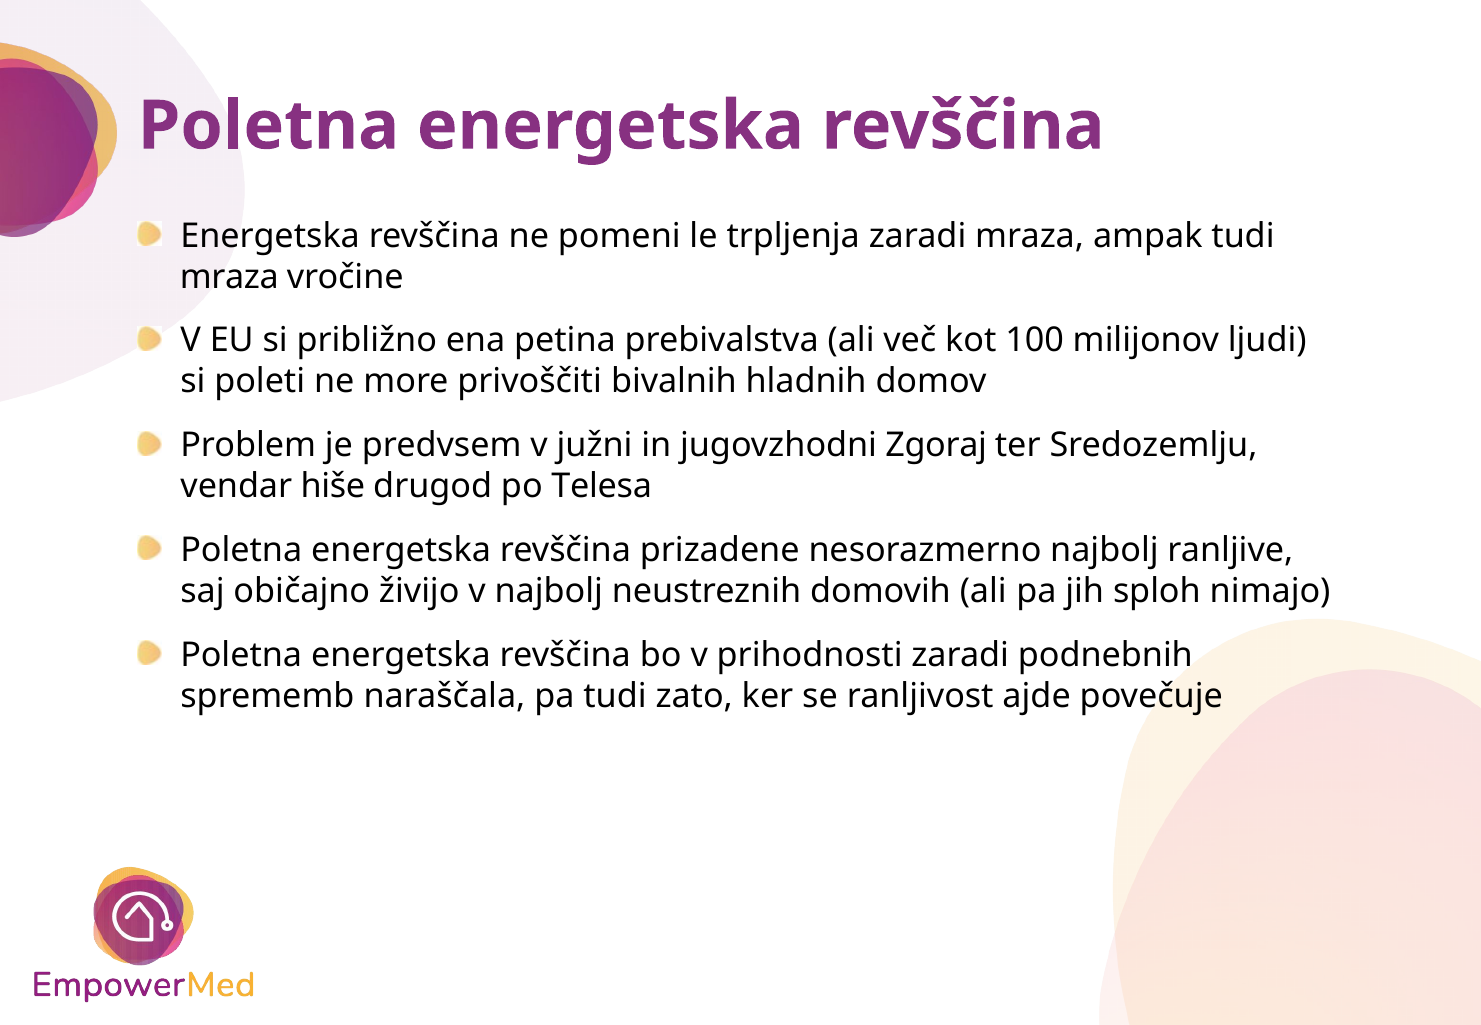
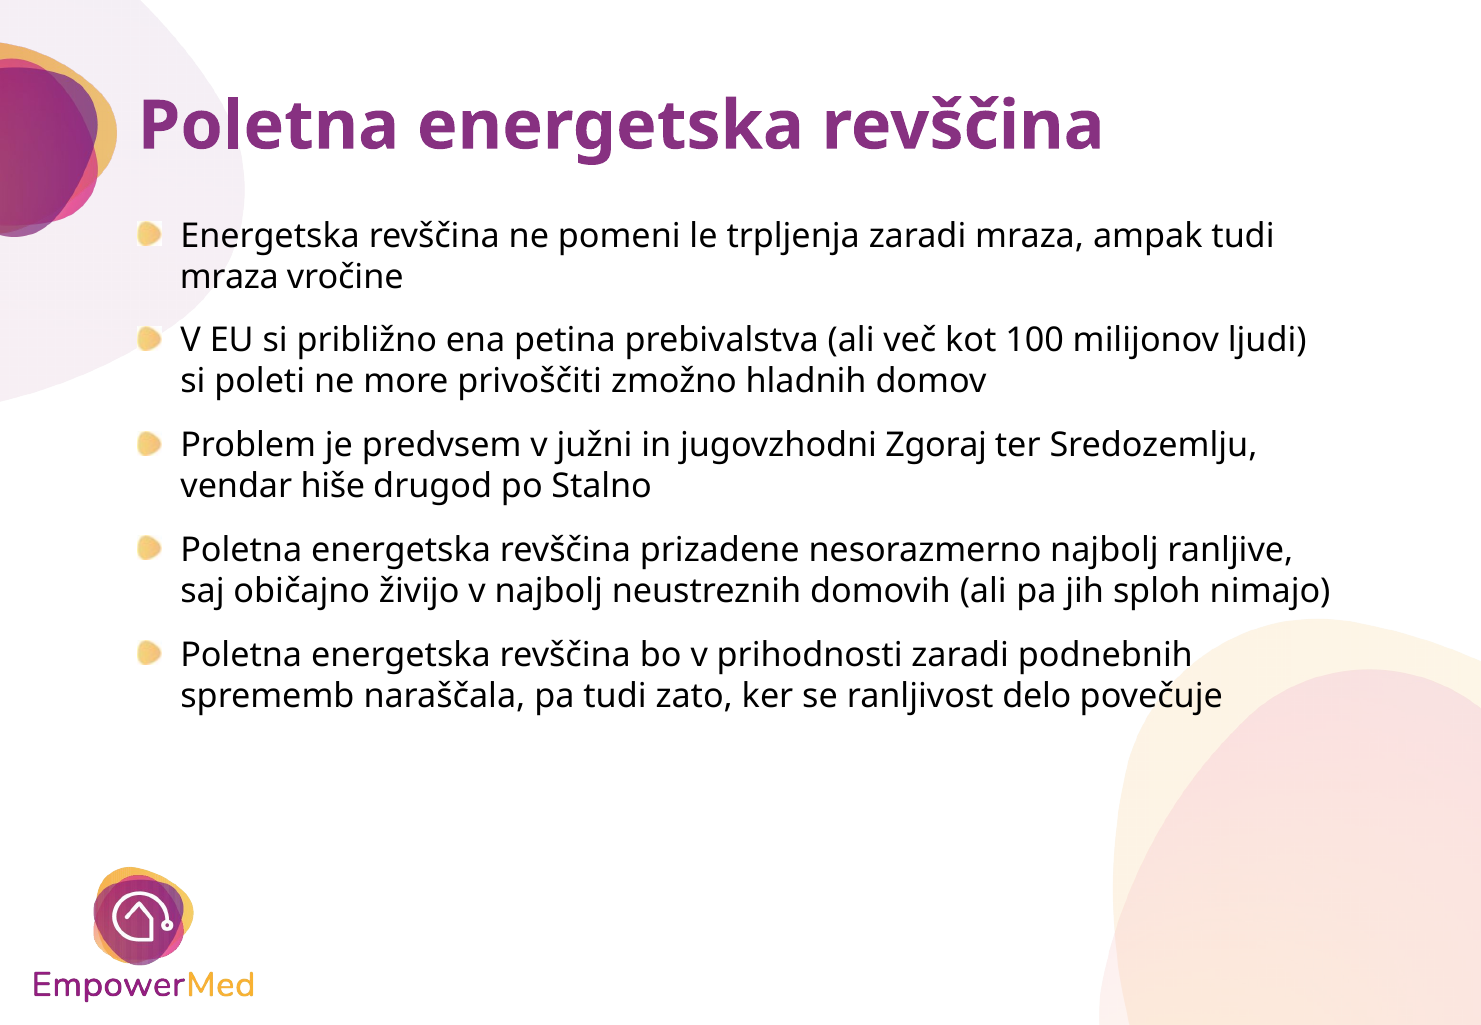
bivalnih: bivalnih -> zmožno
Telesa: Telesa -> Stalno
ajde: ajde -> delo
